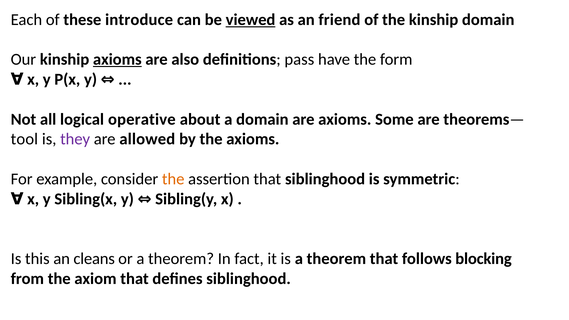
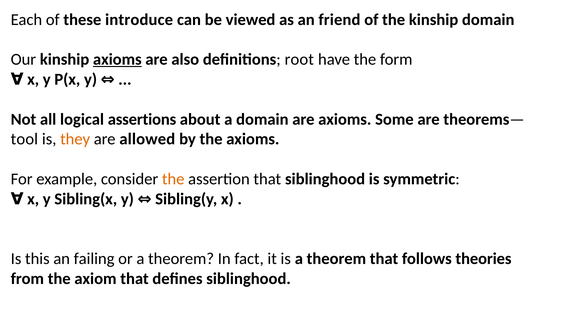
viewed underline: present -> none
pass: pass -> root
operative: operative -> assertions
they colour: purple -> orange
cleans: cleans -> failing
blocking: blocking -> theories
